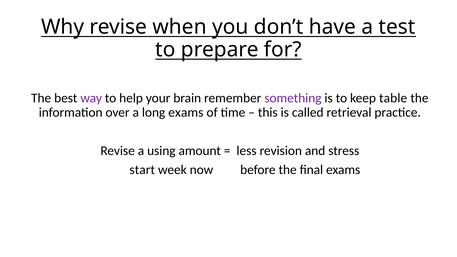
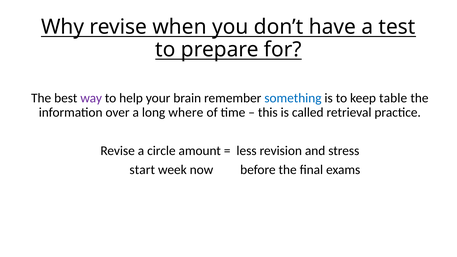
something colour: purple -> blue
long exams: exams -> where
using: using -> circle
